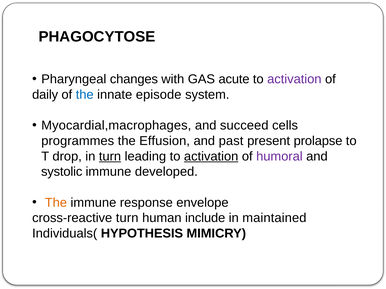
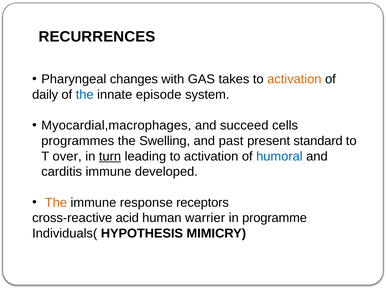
PHAGOCYTOSE: PHAGOCYTOSE -> RECURRENCES
acute: acute -> takes
activation at (294, 79) colour: purple -> orange
Effusion: Effusion -> Swelling
prolapse: prolapse -> standard
drop: drop -> over
activation at (211, 157) underline: present -> none
humoral colour: purple -> blue
systolic: systolic -> carditis
envelope: envelope -> receptors
cross-reactive turn: turn -> acid
include: include -> warrier
maintained: maintained -> programme
